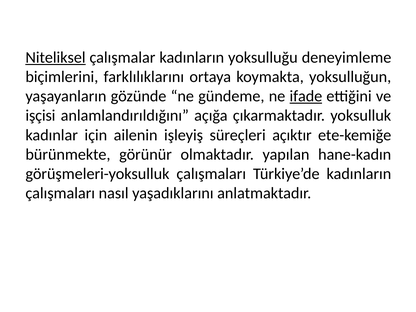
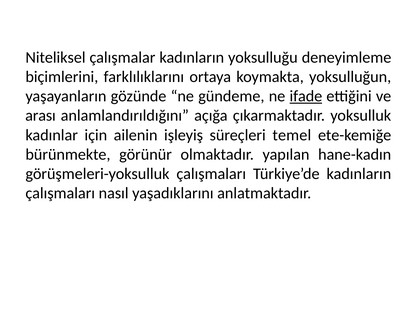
Niteliksel underline: present -> none
işçisi: işçisi -> arası
açıktır: açıktır -> temel
